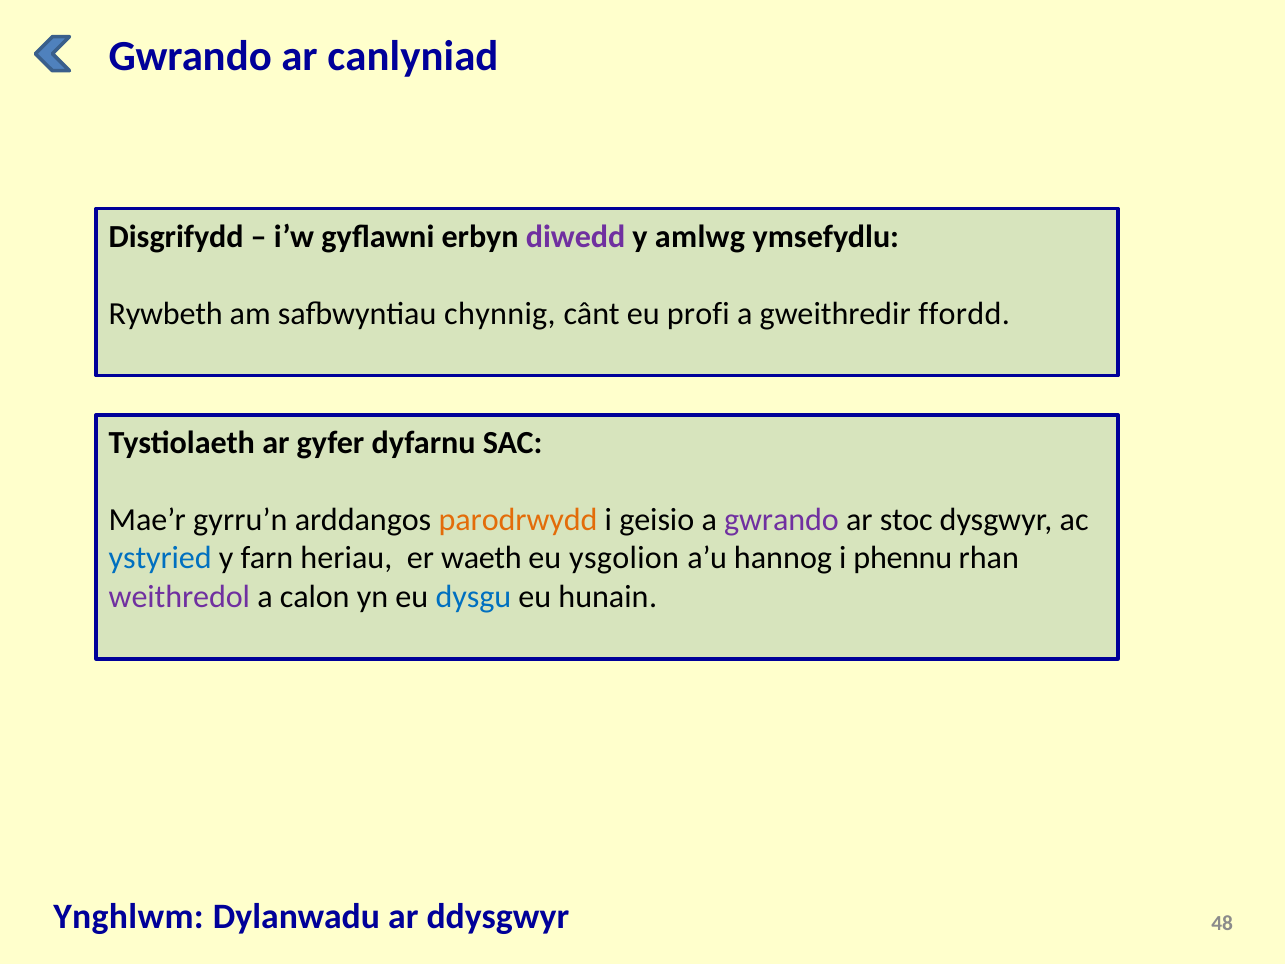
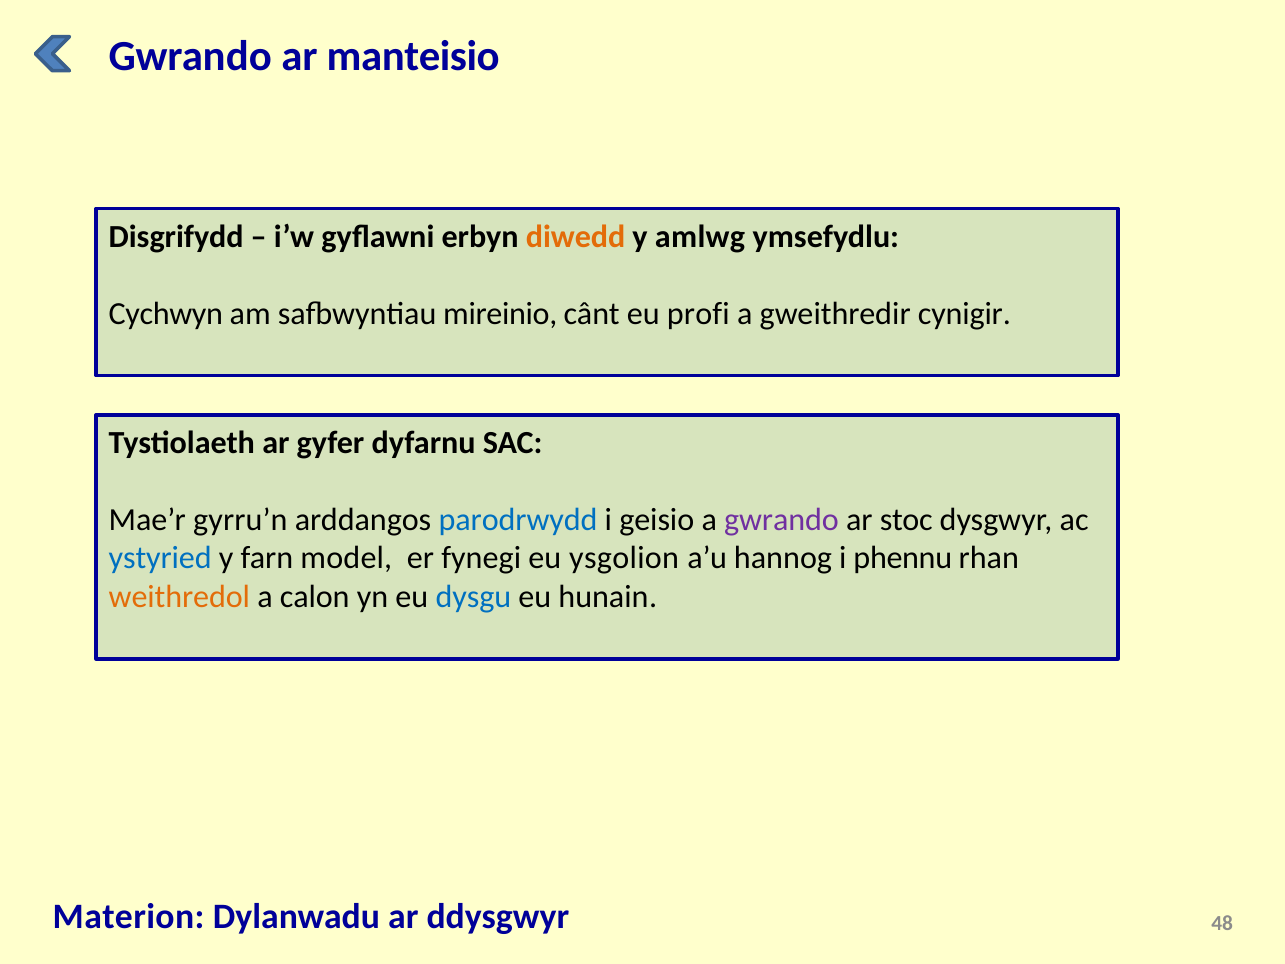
canlyniad: canlyniad -> manteisio
diwedd colour: purple -> orange
Rywbeth: Rywbeth -> Cychwyn
chynnig: chynnig -> mireinio
ffordd: ffordd -> cynigir
parodrwydd colour: orange -> blue
heriau: heriau -> model
waeth: waeth -> fynegi
weithredol colour: purple -> orange
Ynghlwm: Ynghlwm -> Materion
